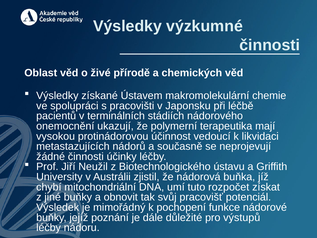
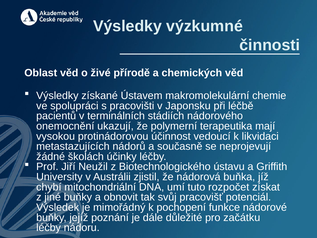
žádné činnosti: činnosti -> školách
výstupů: výstupů -> začátku
